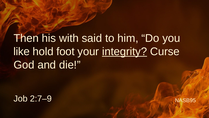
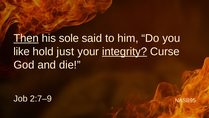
Then underline: none -> present
with: with -> sole
foot: foot -> just
